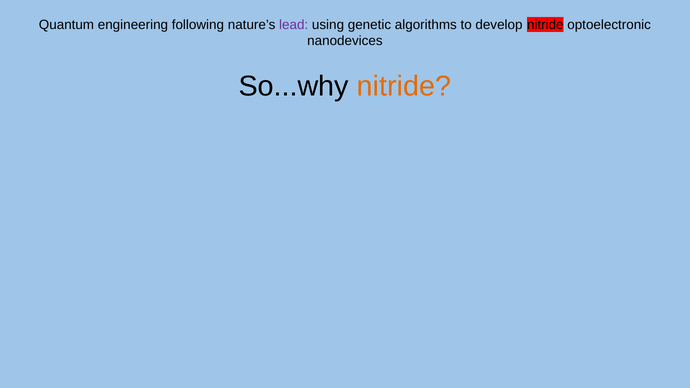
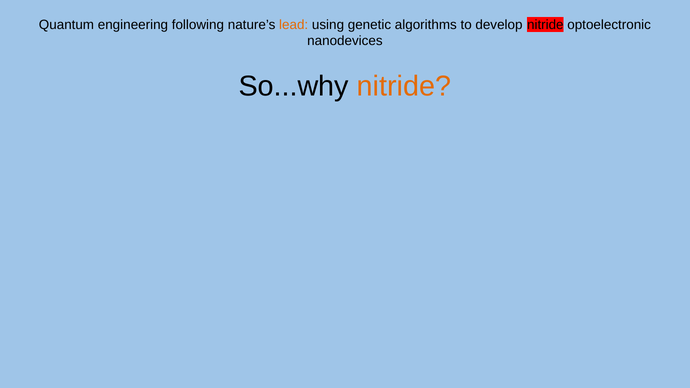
lead colour: purple -> orange
